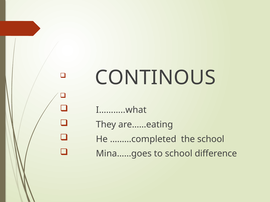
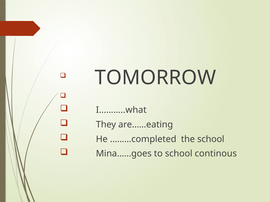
CONTINOUS: CONTINOUS -> TOMORROW
difference: difference -> continous
